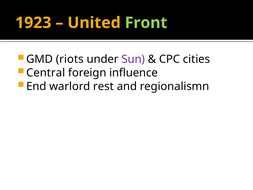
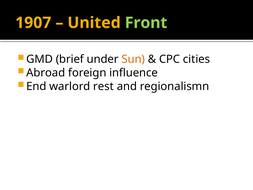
1923: 1923 -> 1907
riots: riots -> brief
Sun colour: purple -> orange
Central: Central -> Abroad
